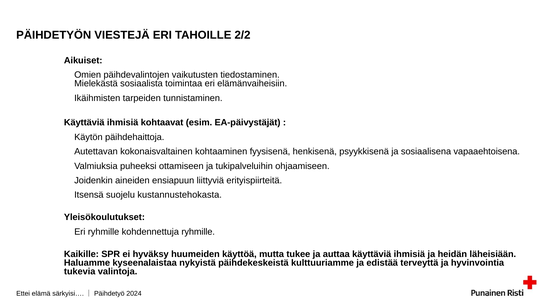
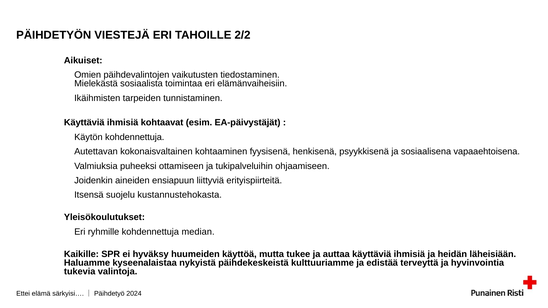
Käytön päihdehaittoja: päihdehaittoja -> kohdennettuja
kohdennettuja ryhmille: ryhmille -> median
